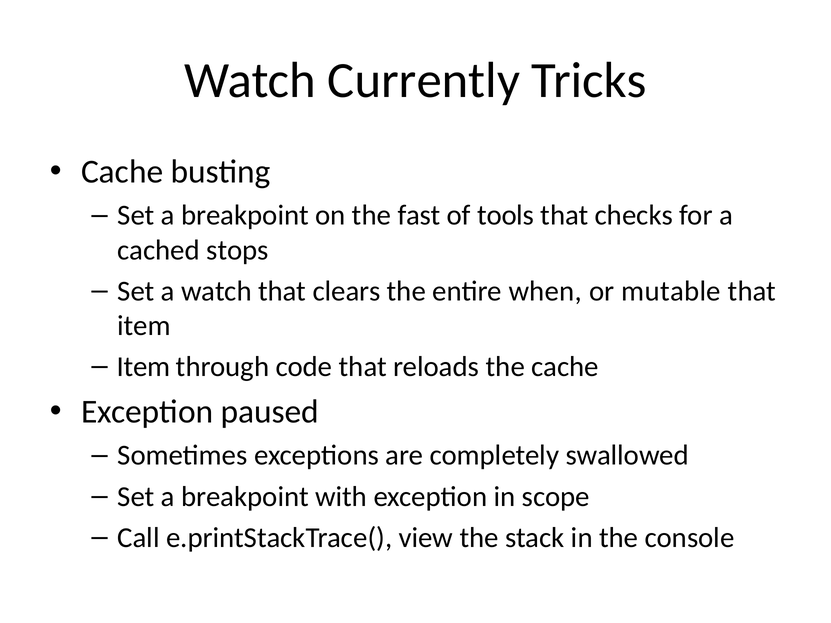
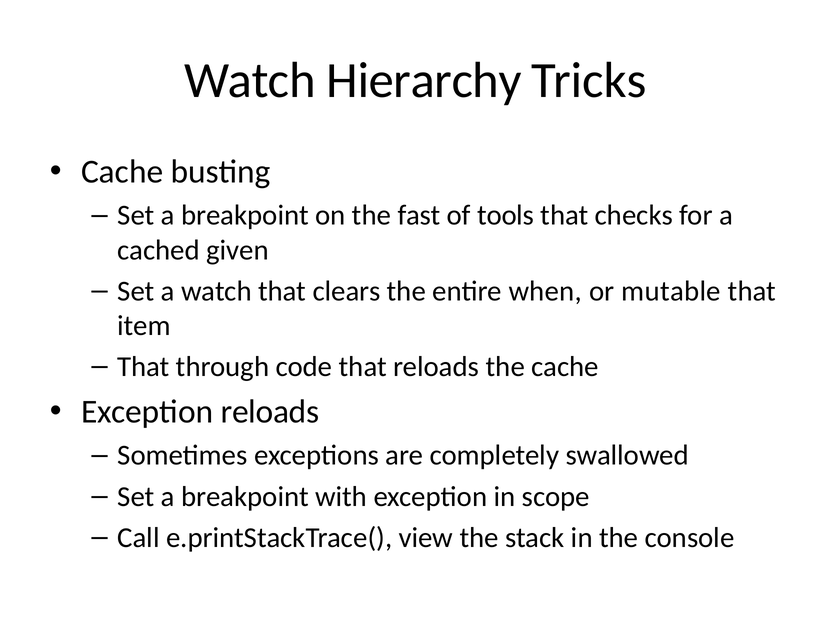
Currently: Currently -> Hierarchy
stops: stops -> given
Item at (144, 367): Item -> That
Exception paused: paused -> reloads
